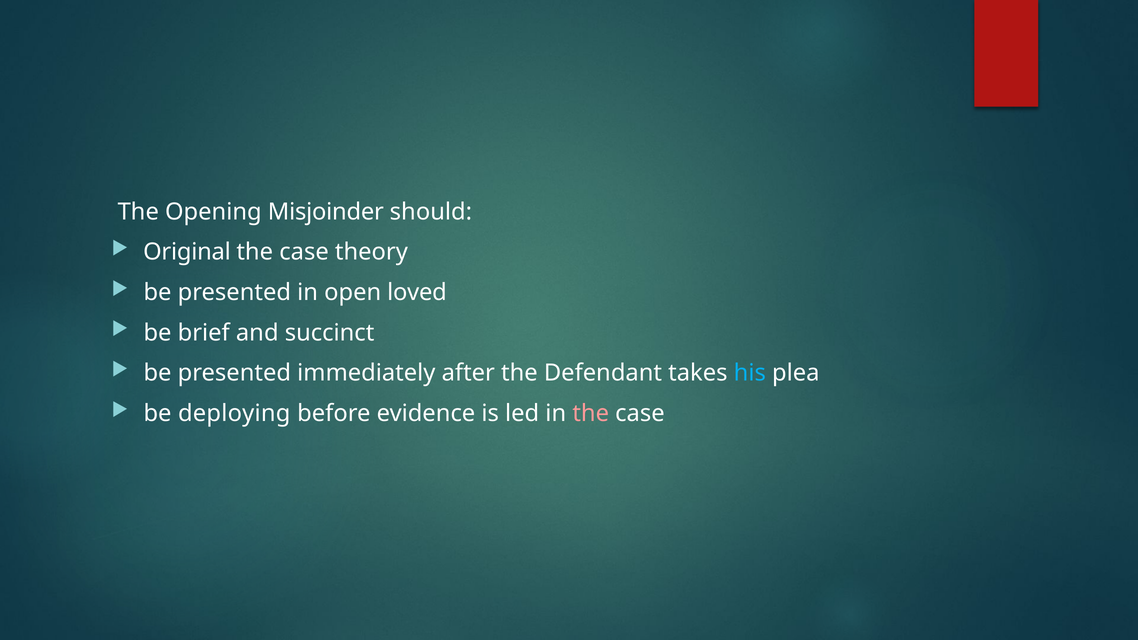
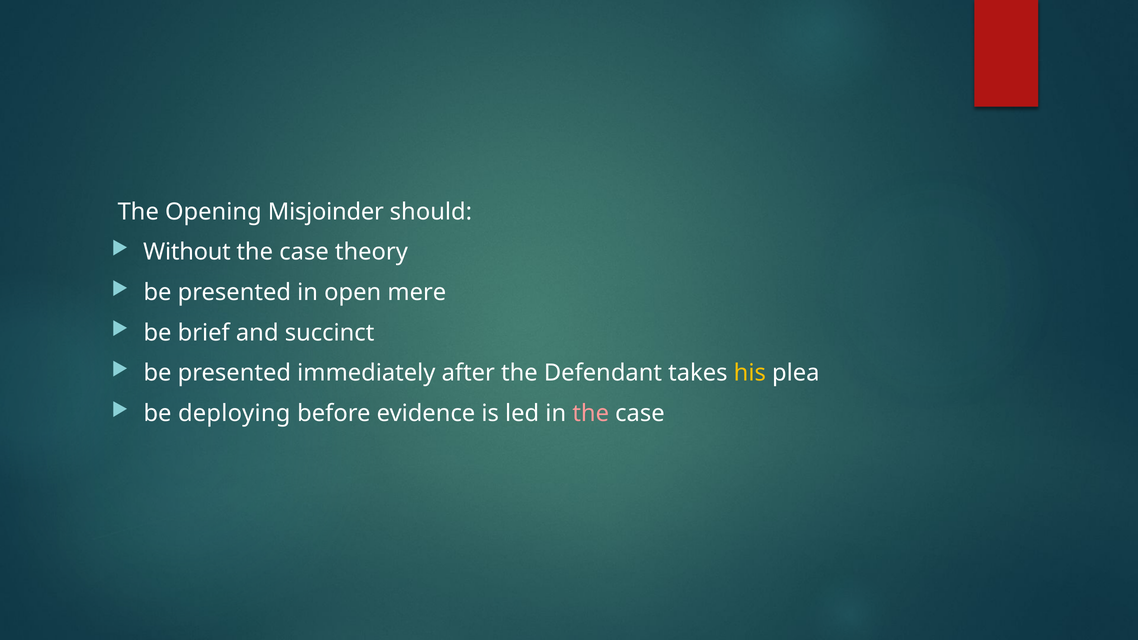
Original: Original -> Without
loved: loved -> mere
his colour: light blue -> yellow
